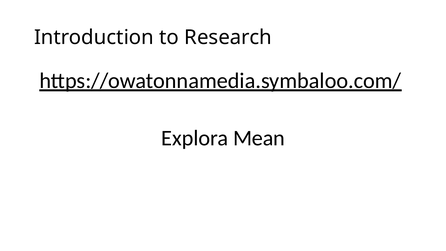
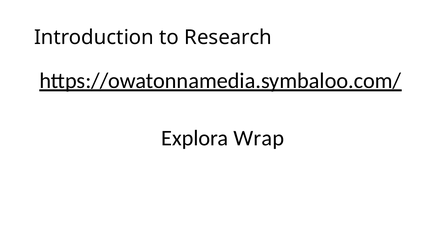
Mean: Mean -> Wrap
